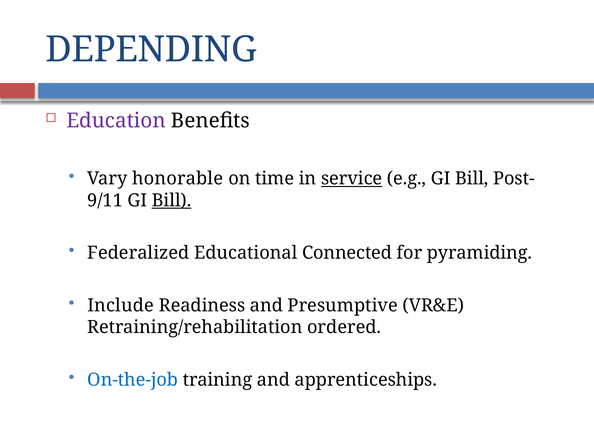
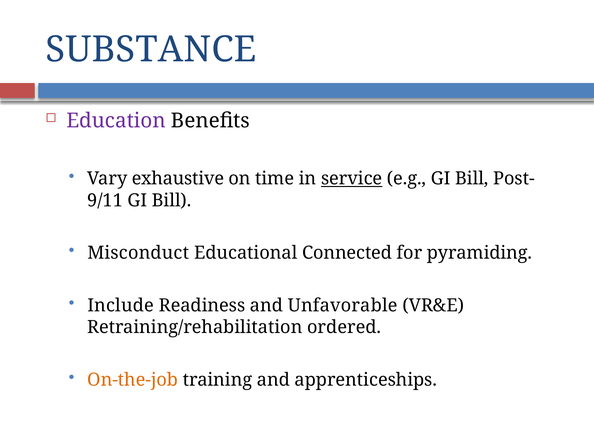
DEPENDING: DEPENDING -> SUBSTANCE
honorable: honorable -> exhaustive
Bill at (172, 201) underline: present -> none
Federalized: Federalized -> Misconduct
Presumptive: Presumptive -> Unfavorable
On-the-job colour: blue -> orange
